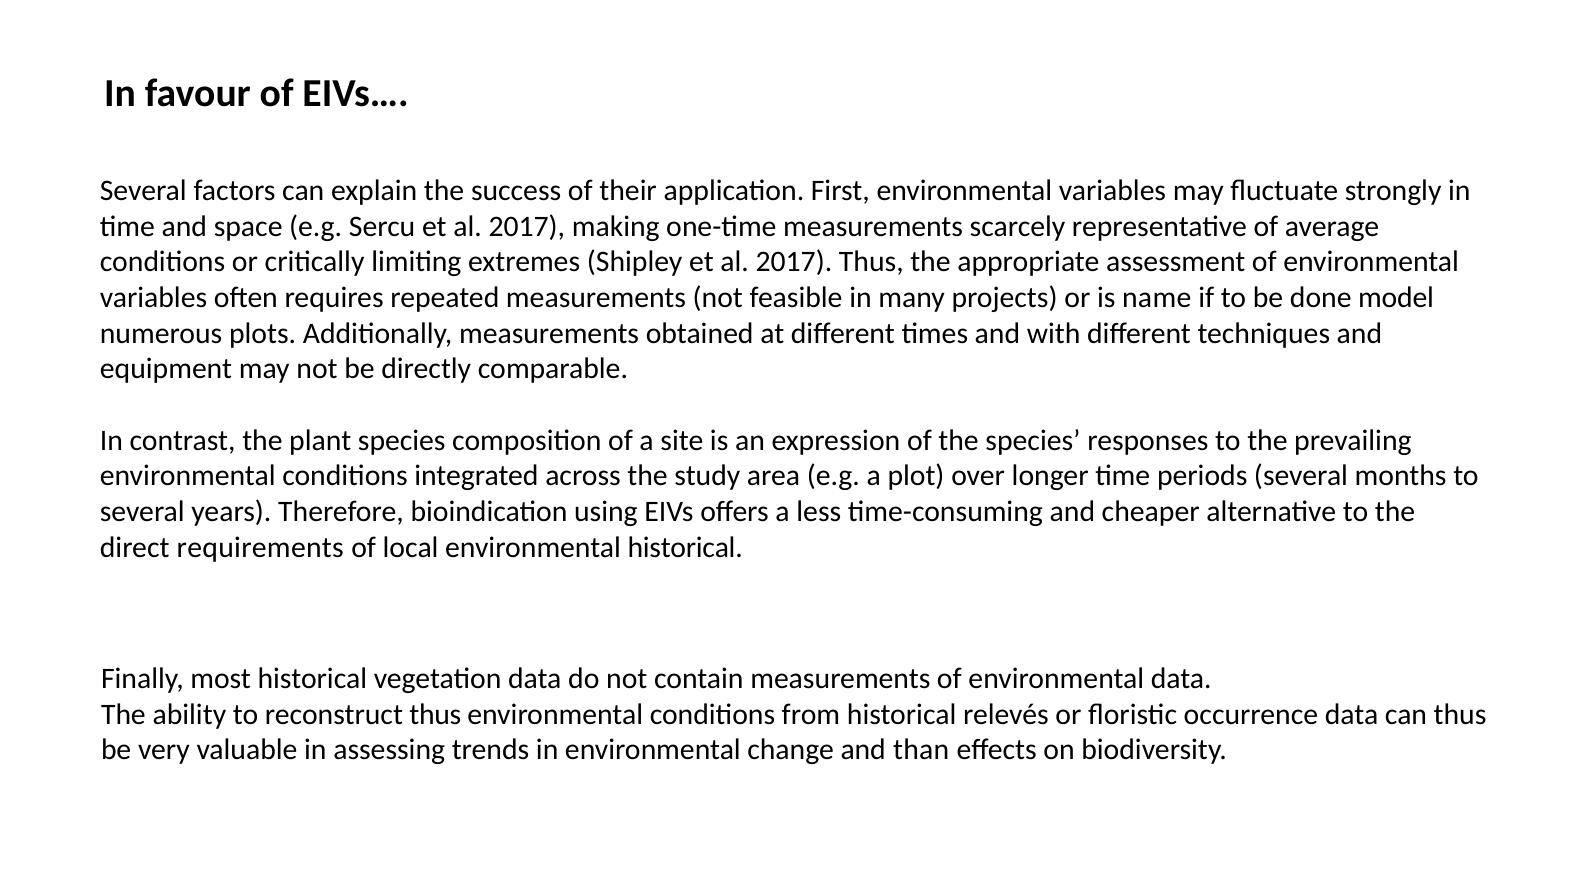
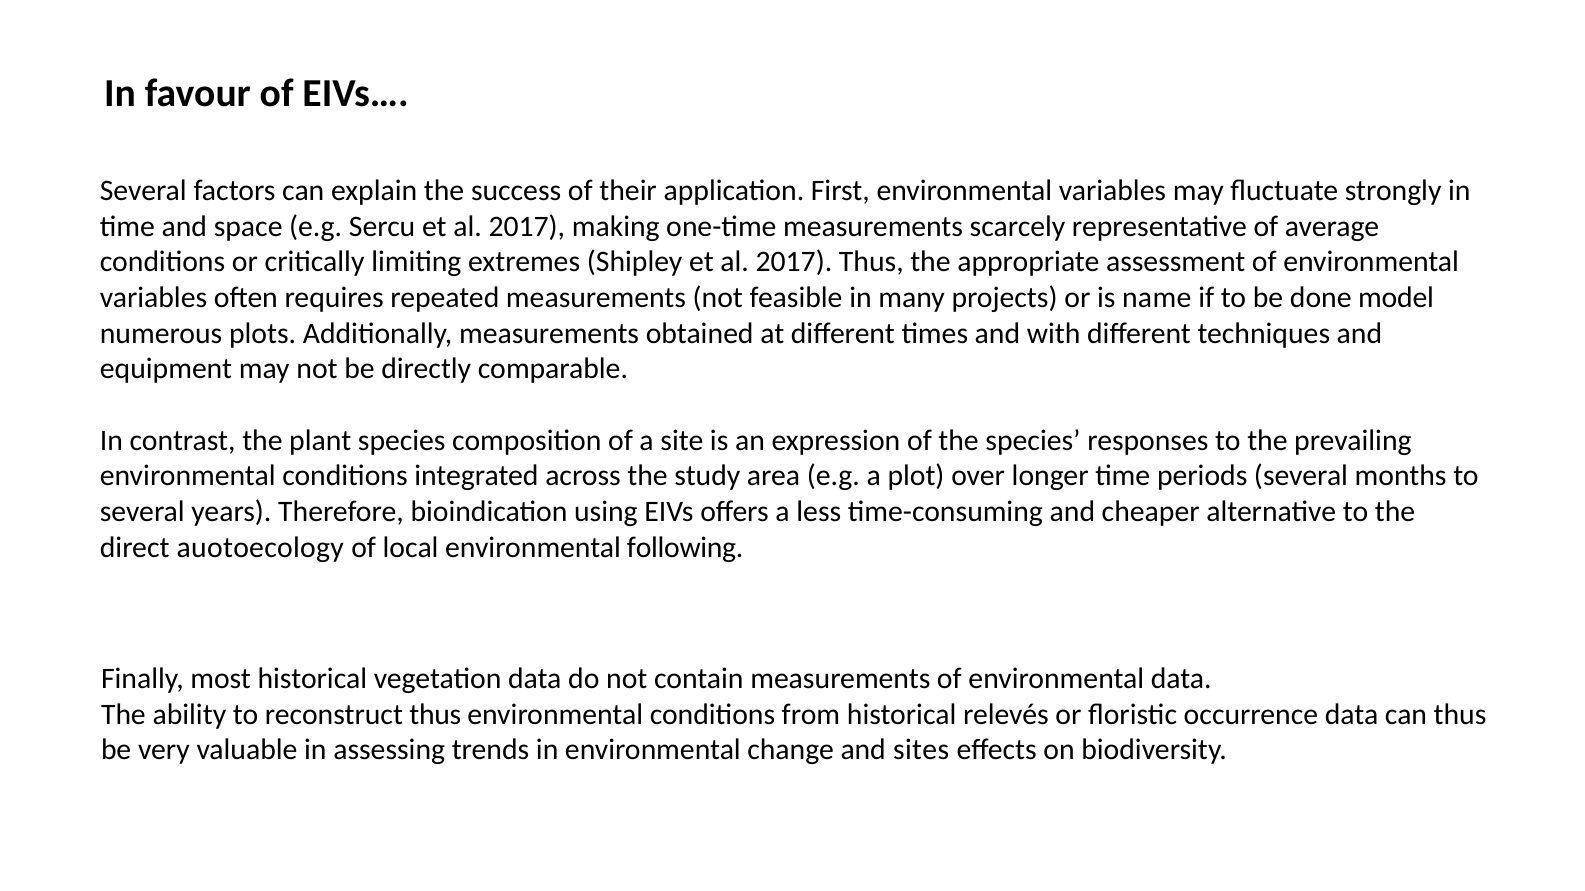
requirements: requirements -> auotoecology
environmental historical: historical -> following
than: than -> sites
